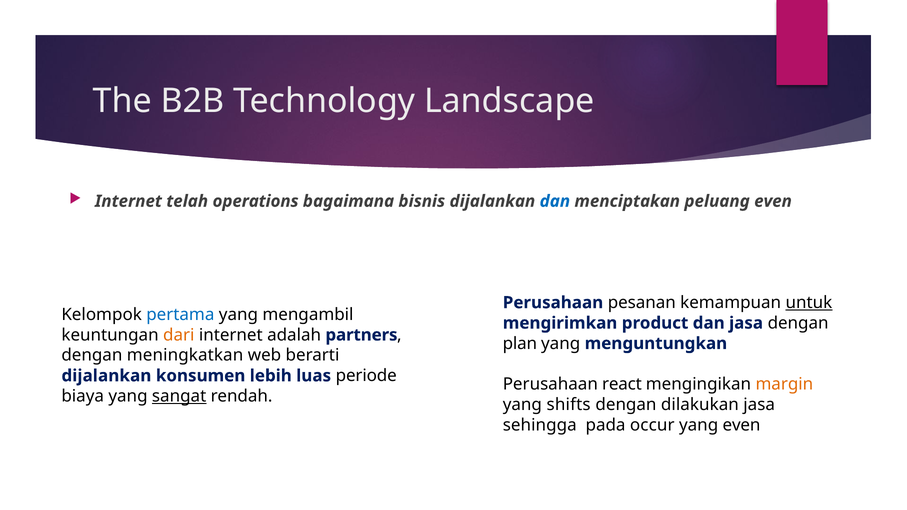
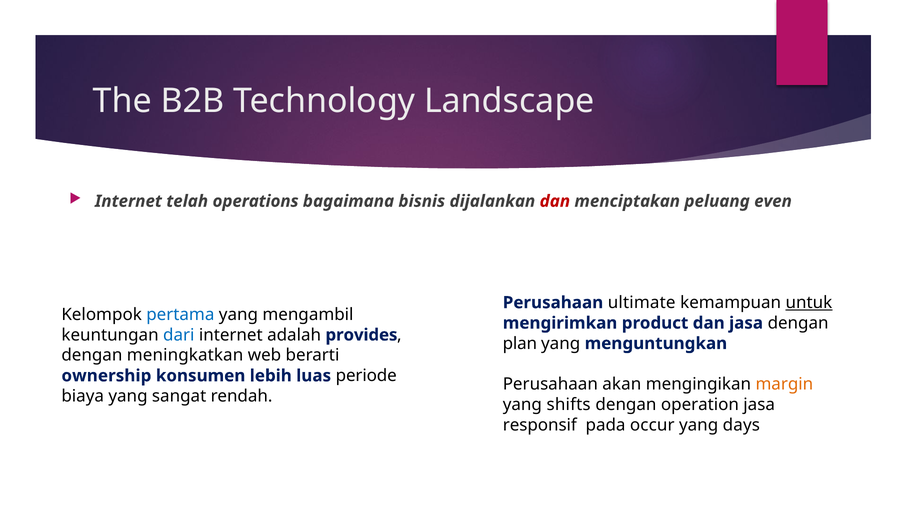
dan at (555, 201) colour: blue -> red
pesanan: pesanan -> ultimate
dari colour: orange -> blue
partners: partners -> provides
dijalankan at (106, 376): dijalankan -> ownership
react: react -> akan
sangat underline: present -> none
dilakukan: dilakukan -> operation
sehingga: sehingga -> responsif
yang even: even -> days
